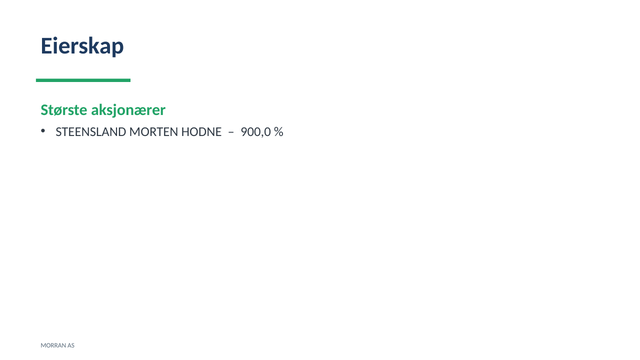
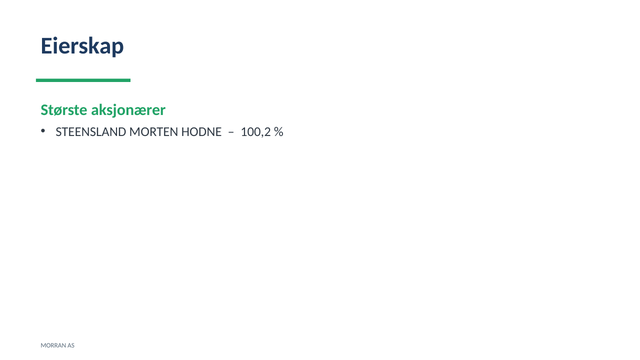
900,0: 900,0 -> 100,2
